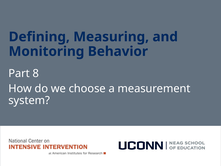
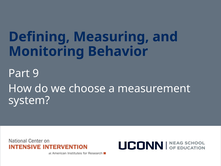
8: 8 -> 9
